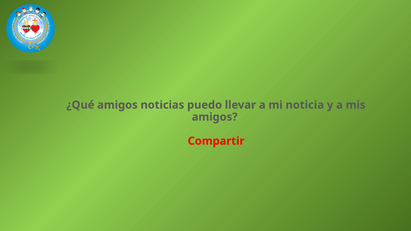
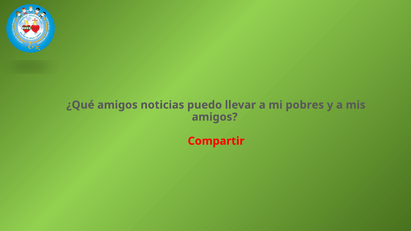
noticia: noticia -> pobres
